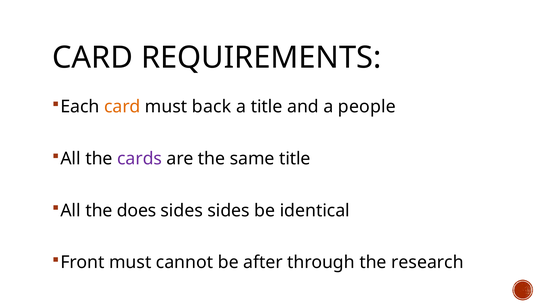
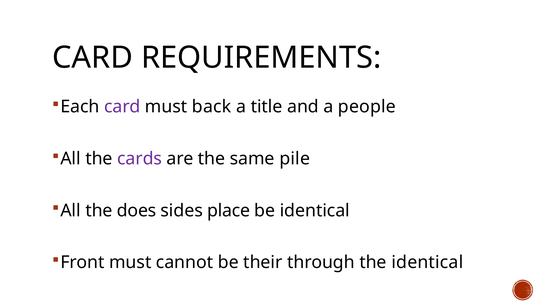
card at (122, 107) colour: orange -> purple
same title: title -> pile
sides sides: sides -> place
after: after -> their
the research: research -> identical
